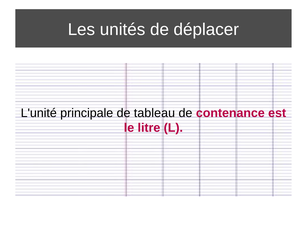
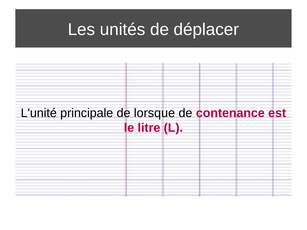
tableau: tableau -> lorsque
